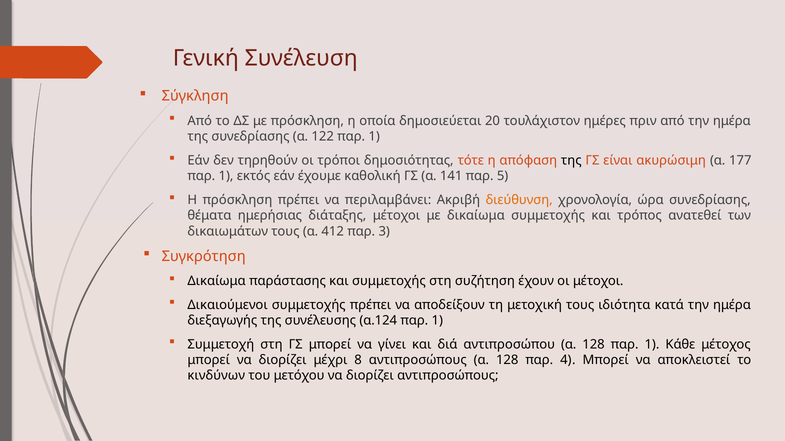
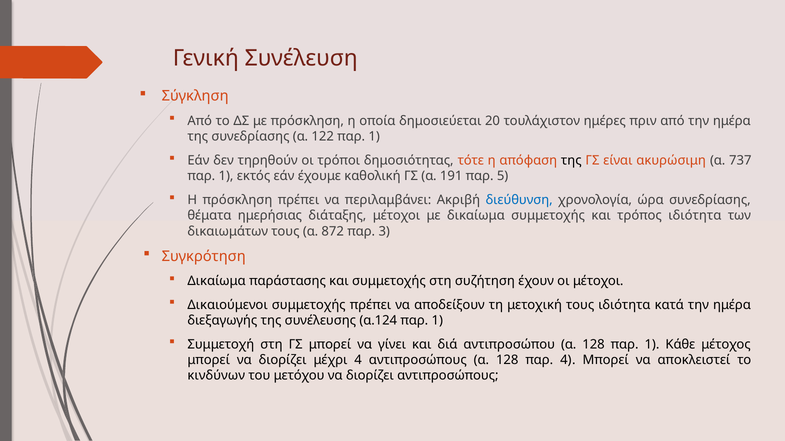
177: 177 -> 737
141: 141 -> 191
διεύθυνση colour: orange -> blue
τρόπος ανατεθεί: ανατεθεί -> ιδιότητα
412: 412 -> 872
μέχρι 8: 8 -> 4
